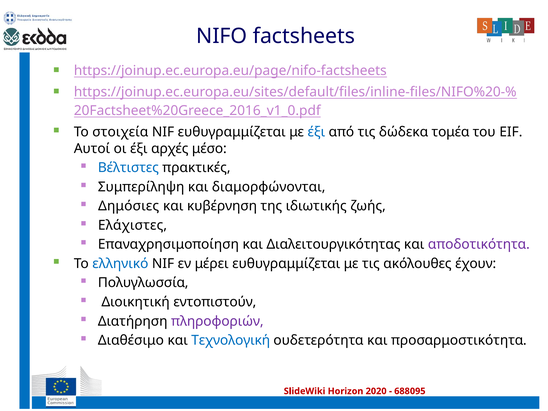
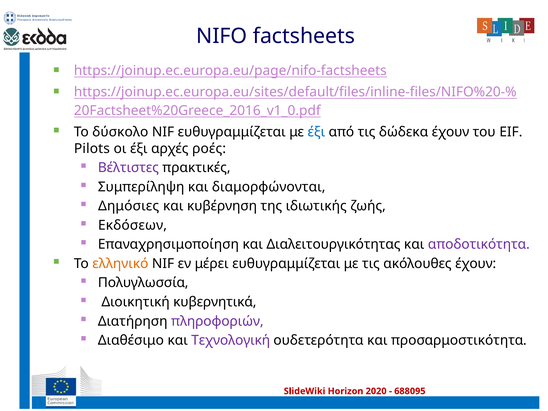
στοιχεία: στοιχεία -> δύσκολο
δώδεκα τομέα: τομέα -> έχουν
Αυτοί: Αυτοί -> Pilots
μέσο: μέσο -> ροές
Βέλτιστες colour: blue -> purple
Ελάχιστες: Ελάχιστες -> Εκδόσεων
ελληνικό colour: blue -> orange
εντοπιστούν: εντοπιστούν -> κυβερνητικά
Τεχνολογική colour: blue -> purple
